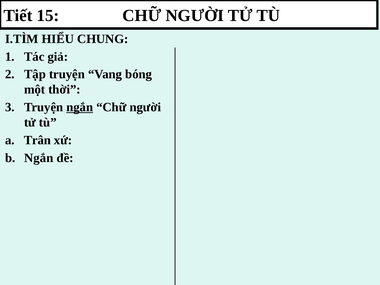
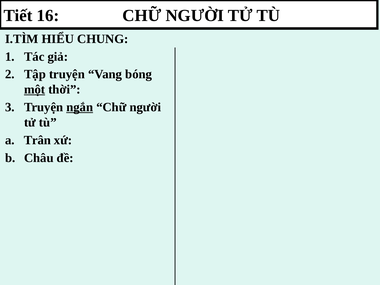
15: 15 -> 16
một underline: none -> present
Ngắn at (39, 158): Ngắn -> Châu
